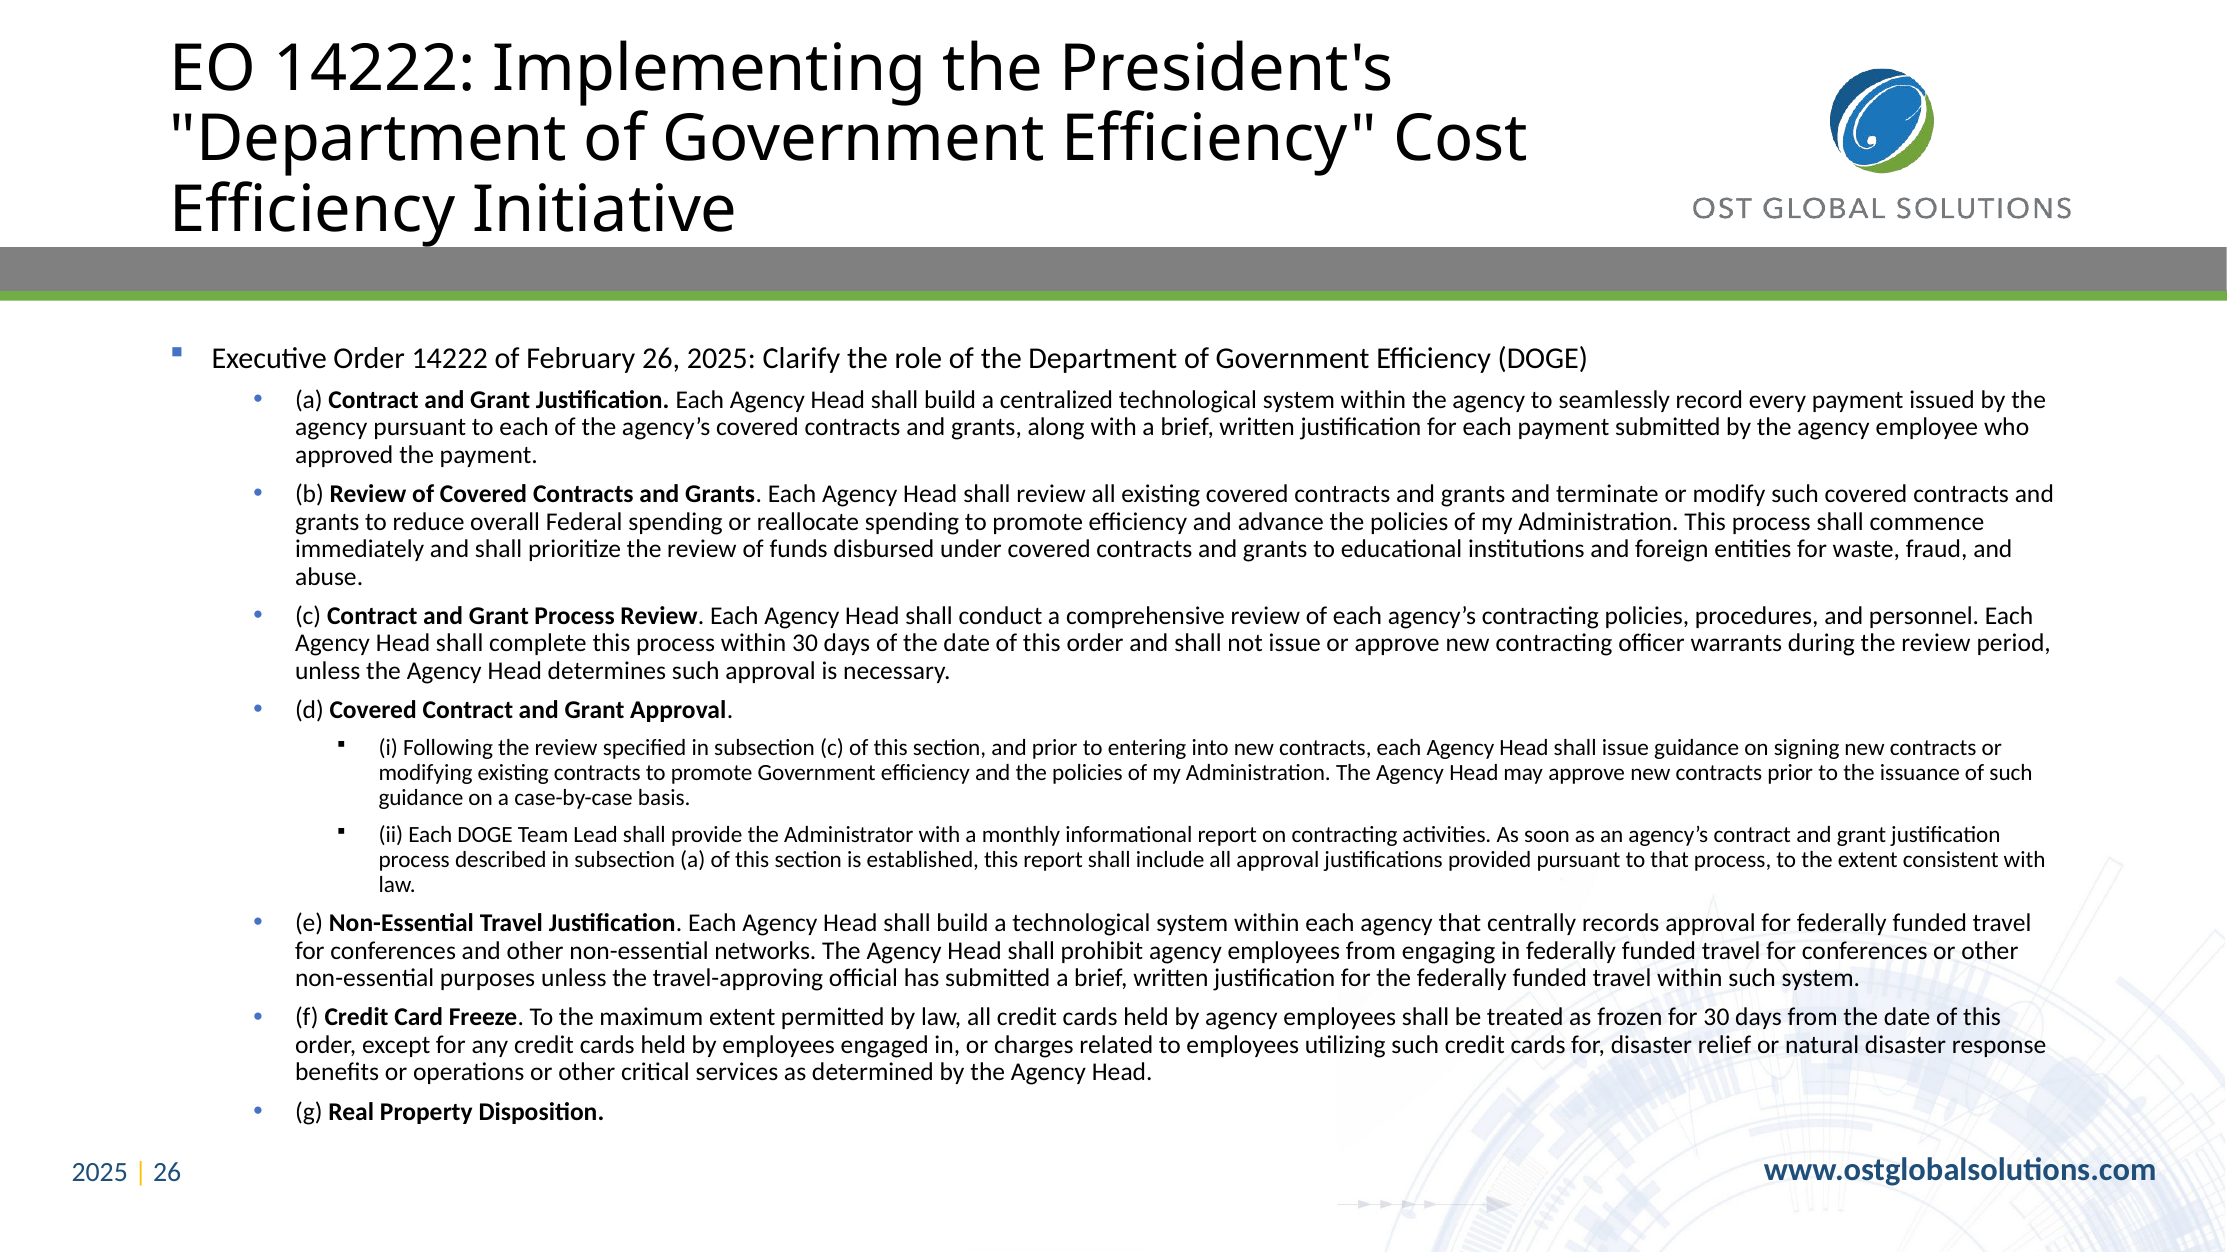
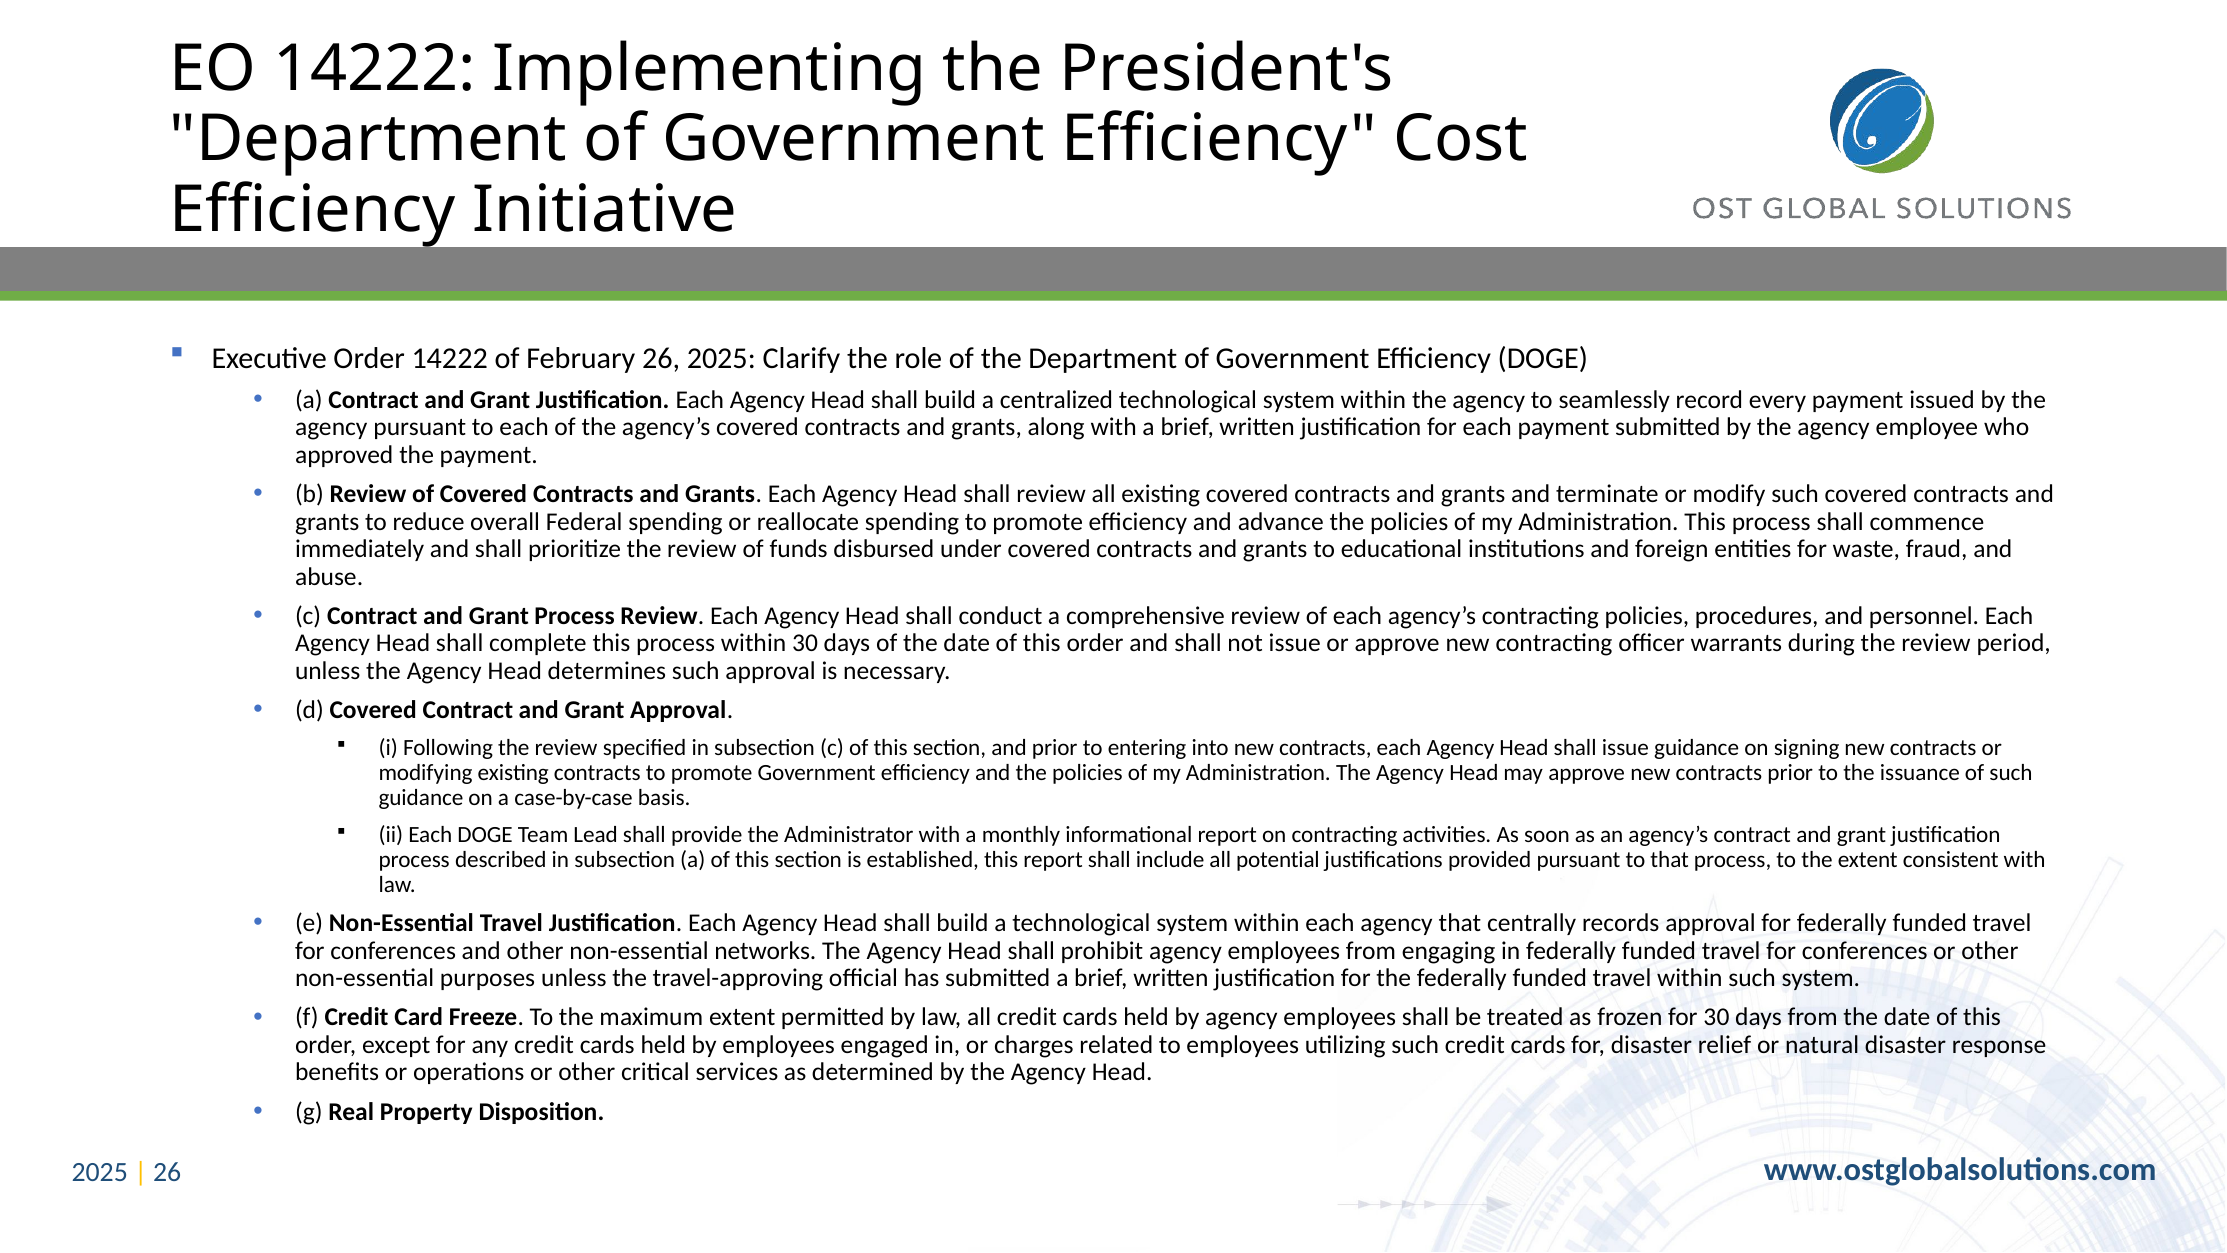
all approval: approval -> potential
